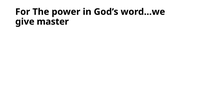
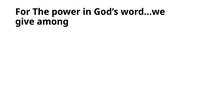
master: master -> among
